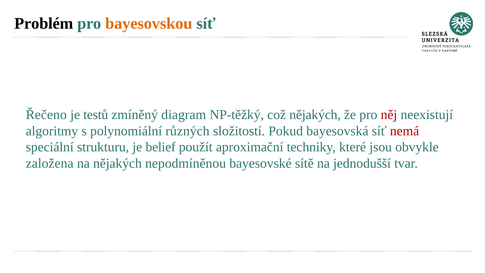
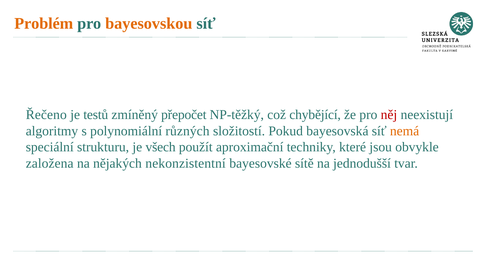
Problém colour: black -> orange
diagram: diagram -> přepočet
což nějakých: nějakých -> chybějící
nemá colour: red -> orange
belief: belief -> všech
nepodmíněnou: nepodmíněnou -> nekonzistentní
